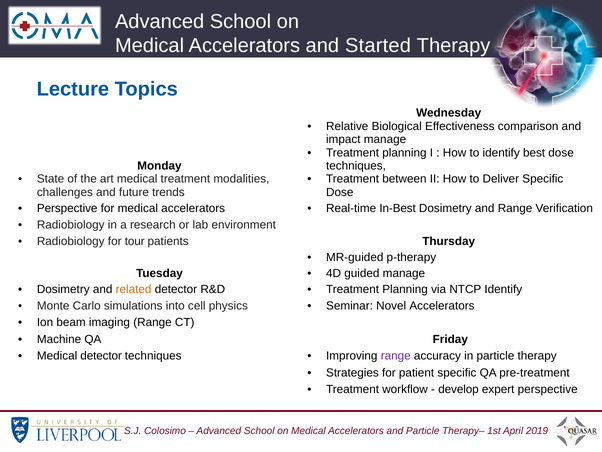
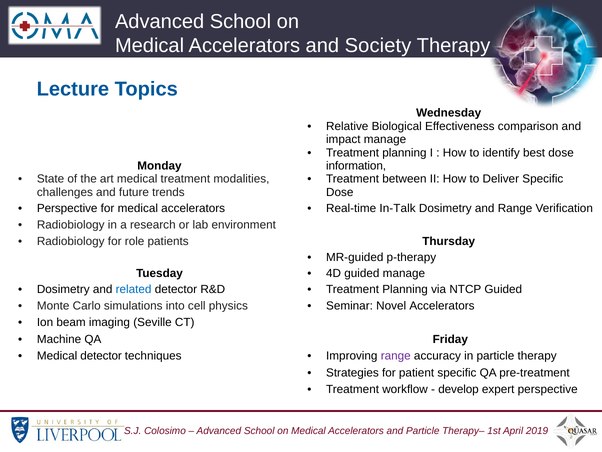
Started: Started -> Society
techniques at (356, 166): techniques -> information
In-Best: In-Best -> In-Talk
tour: tour -> role
related colour: orange -> blue
NTCP Identify: Identify -> Guided
imaging Range: Range -> Seville
